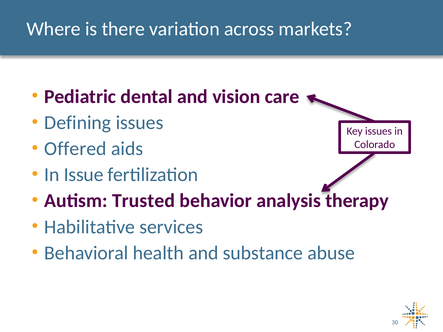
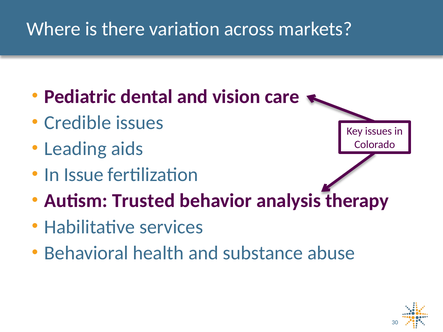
Defining: Defining -> Credible
Offered: Offered -> Leading
